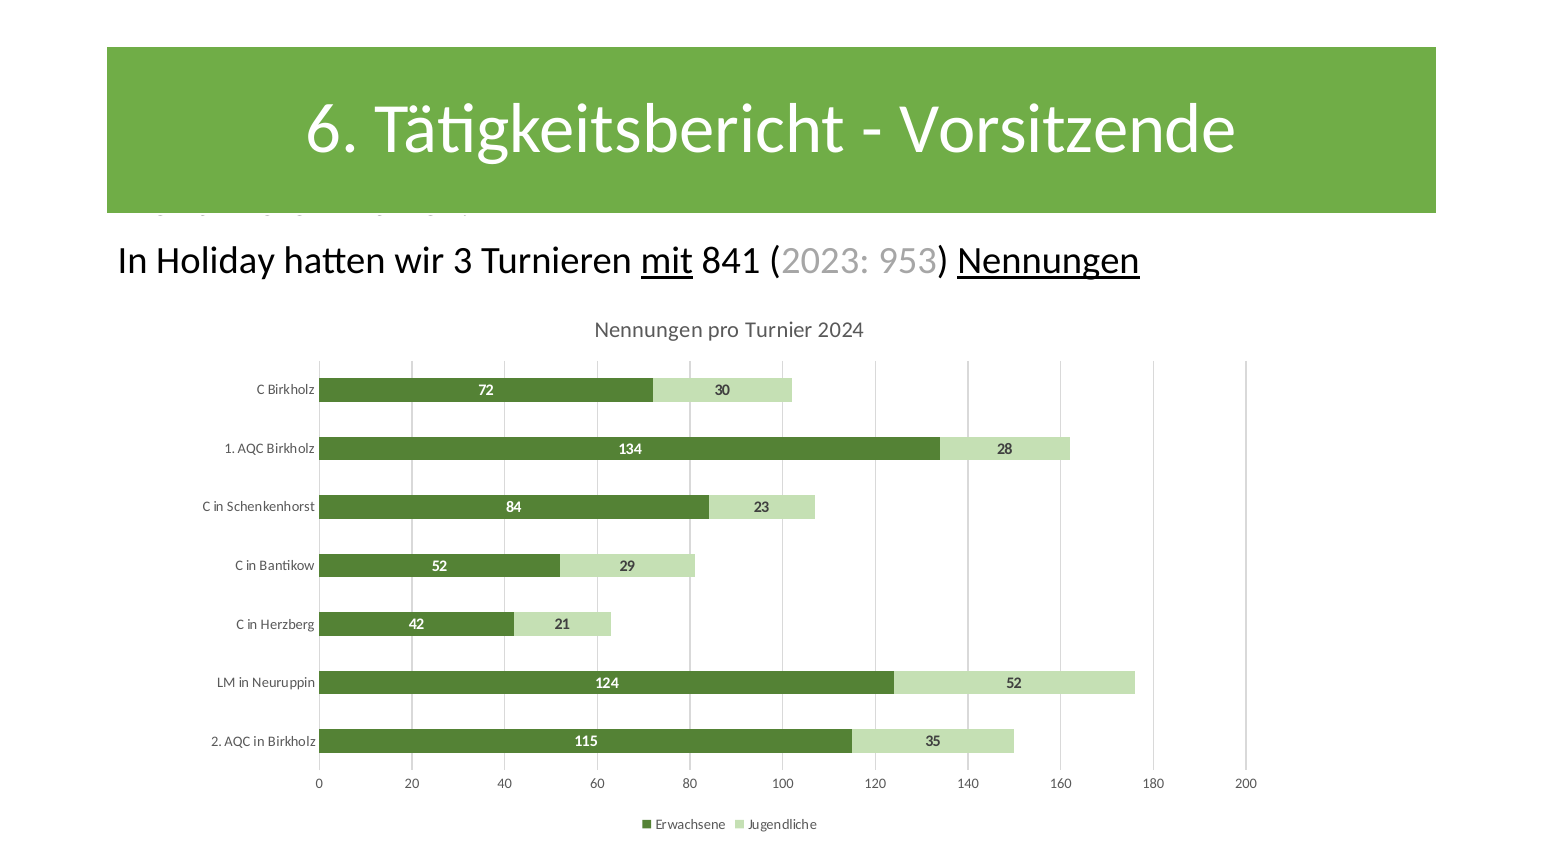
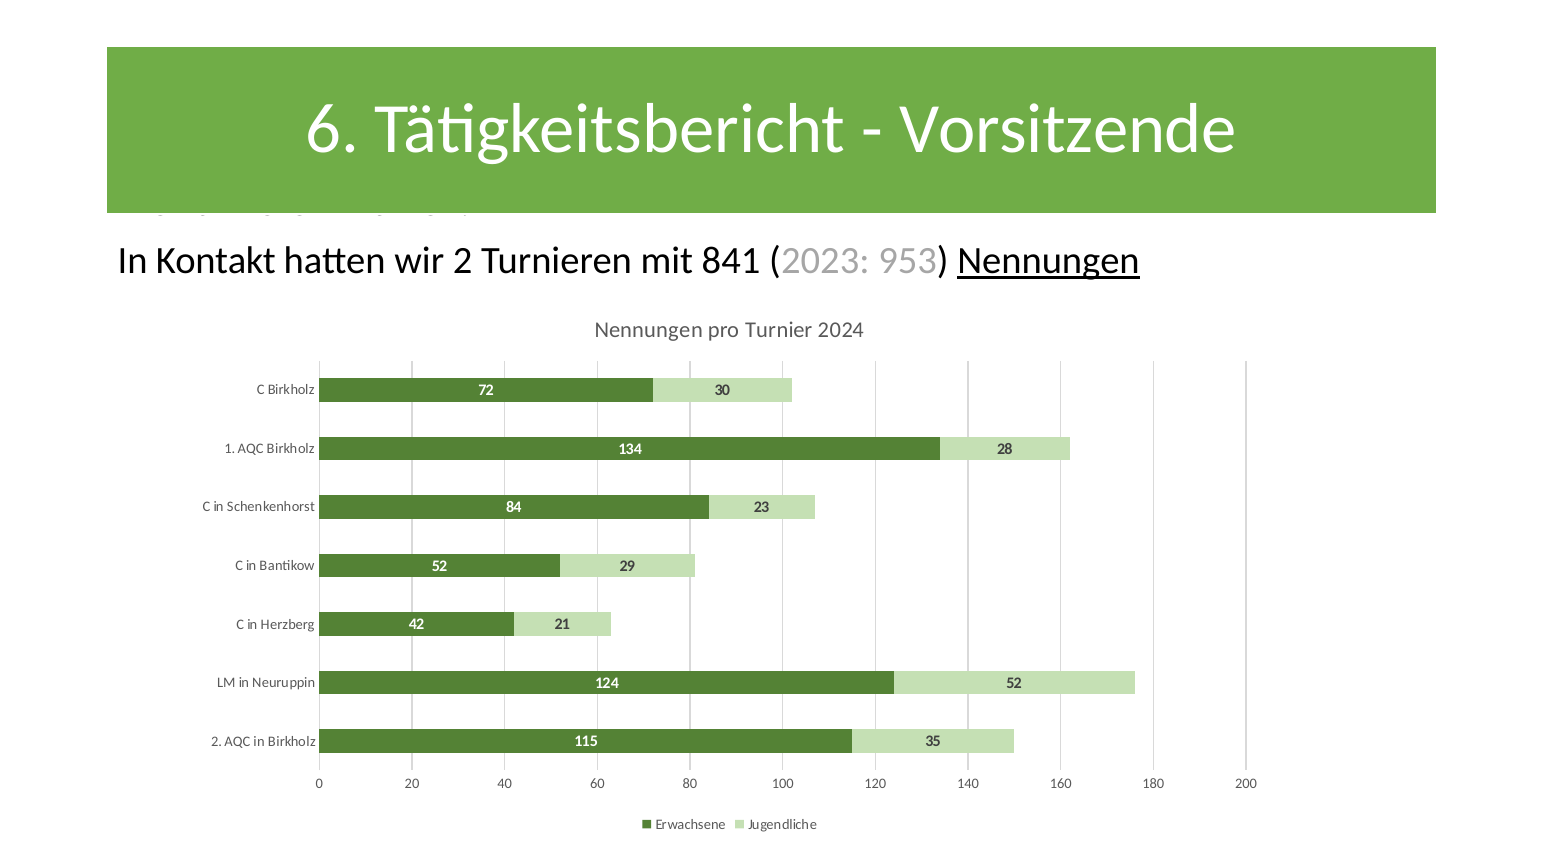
Holiday: Holiday -> Kontakt
wir 3: 3 -> 2
mit underline: present -> none
